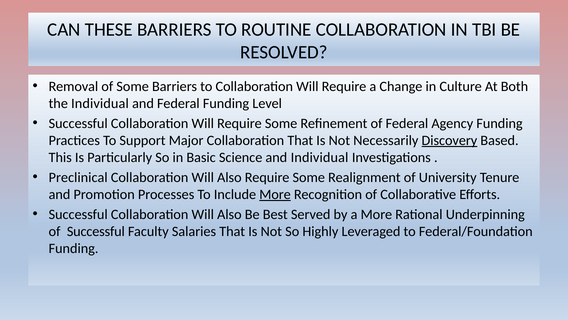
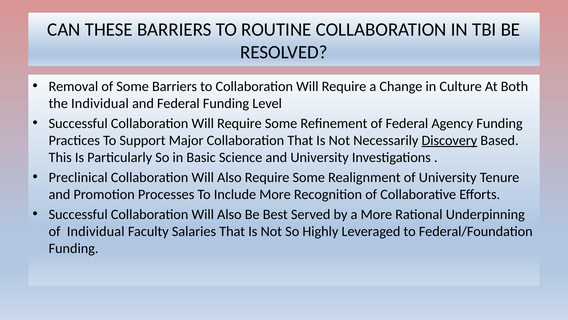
and Individual: Individual -> University
More at (275, 194) underline: present -> none
of Successful: Successful -> Individual
